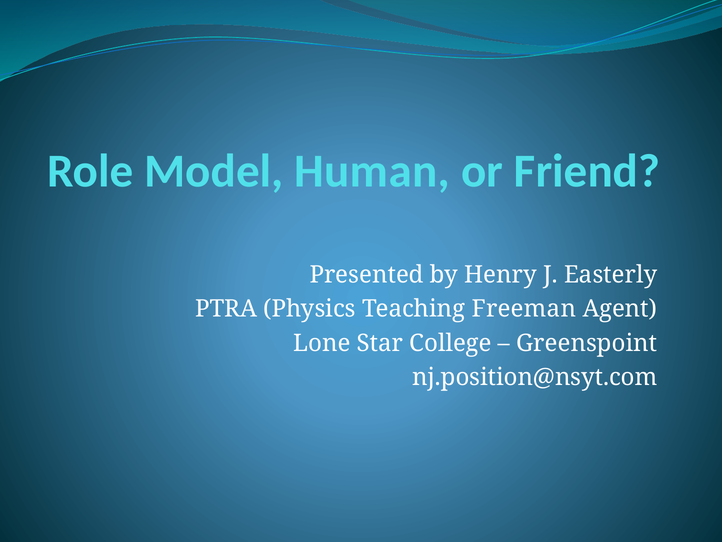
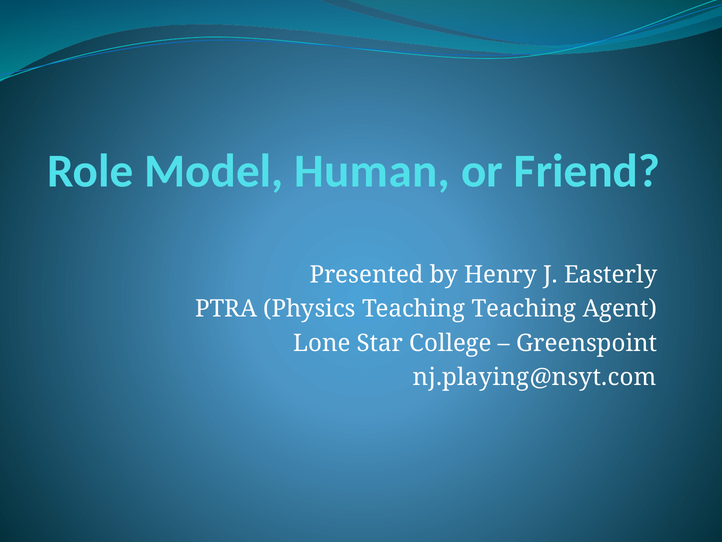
Teaching Freeman: Freeman -> Teaching
nj.position@nsyt.com: nj.position@nsyt.com -> nj.playing@nsyt.com
